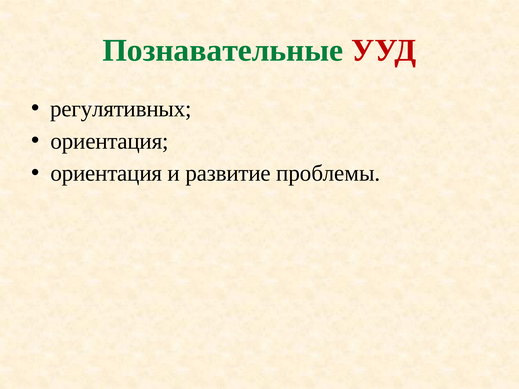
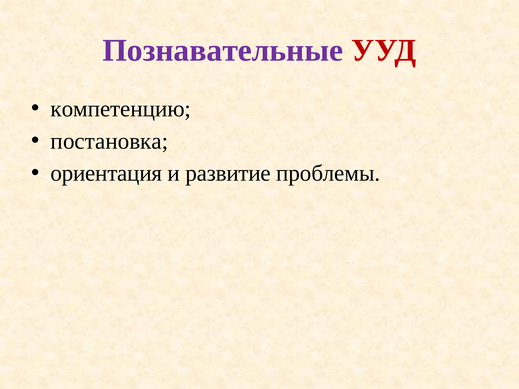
Познавательные colour: green -> purple
регулятивных: регулятивных -> компетенцию
ориентация at (110, 141): ориентация -> постановка
